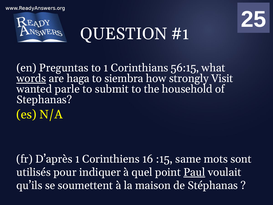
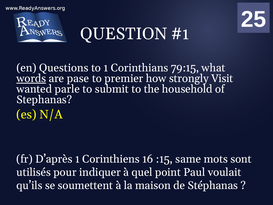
Preguntas: Preguntas -> Questions
56:15: 56:15 -> 79:15
haga: haga -> pase
siembra: siembra -> premier
Paul underline: present -> none
